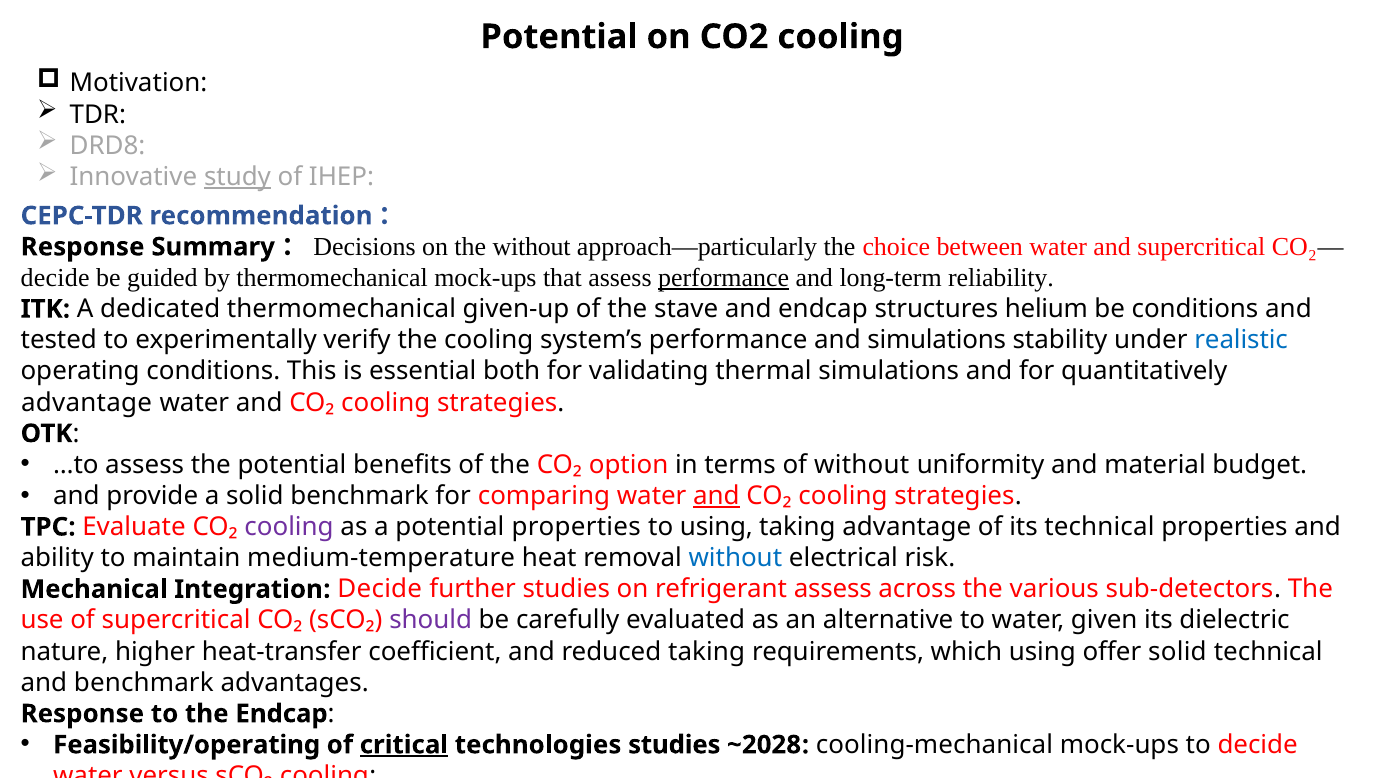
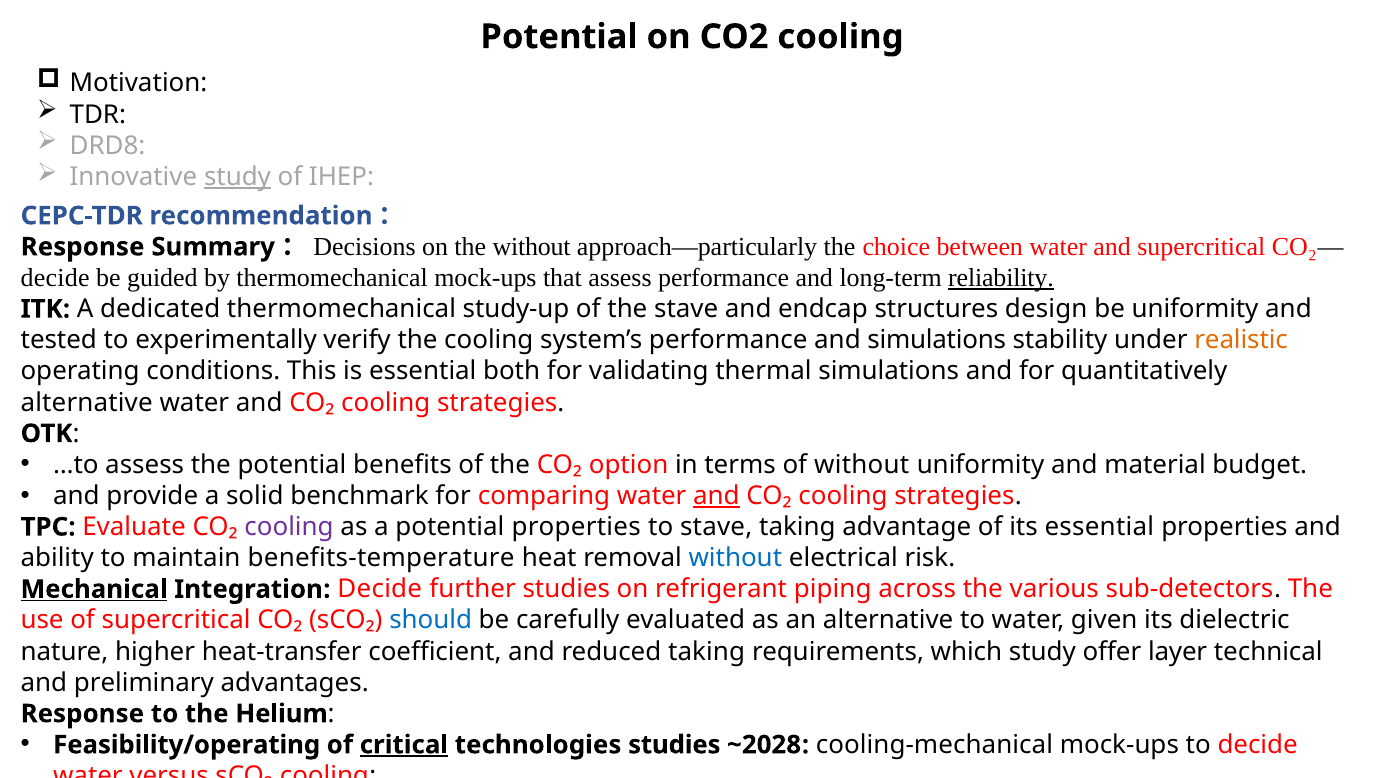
performance at (724, 278) underline: present -> none
reliability underline: none -> present
given-up: given-up -> study-up
helium: helium -> design
be conditions: conditions -> uniformity
realistic colour: blue -> orange
advantage at (87, 403): advantage -> alternative
to using: using -> stave
its technical: technical -> essential
medium-temperature: medium-temperature -> benefits-temperature
Mechanical underline: none -> present
refrigerant assess: assess -> piping
should colour: purple -> blue
which using: using -> study
offer solid: solid -> layer
and benchmark: benchmark -> preliminary
the Endcap: Endcap -> Helium
